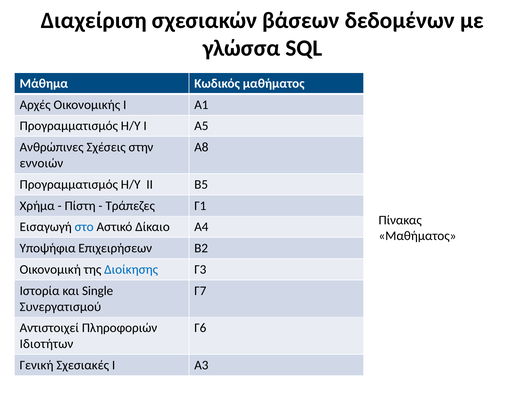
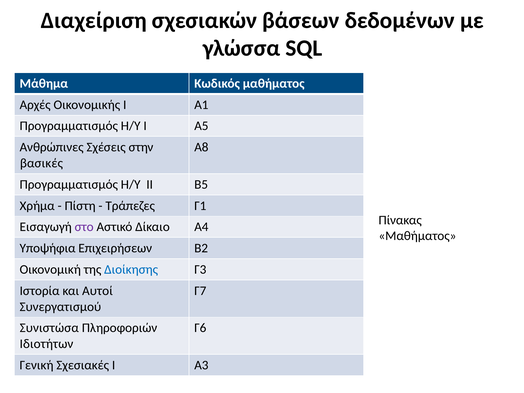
εννοιών: εννοιών -> βασικές
στο colour: blue -> purple
Single: Single -> Αυτοί
Αντιστοιχεί: Αντιστοιχεί -> Συνιστώσα
